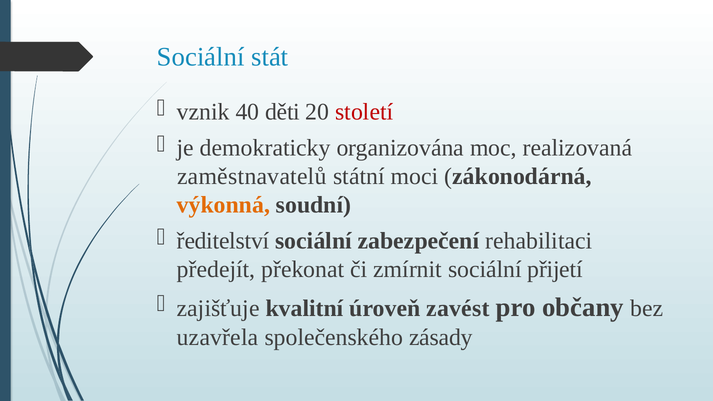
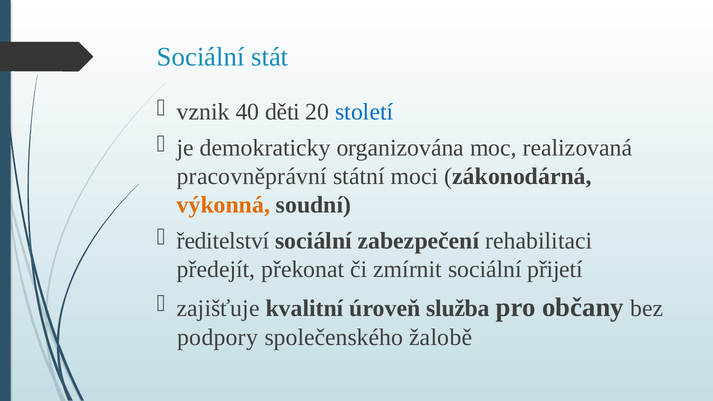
století colour: red -> blue
zaměstnavatelů: zaměstnavatelů -> pracovněprávní
zavést: zavést -> služba
uzavřela: uzavřela -> podpory
zásady: zásady -> žalobě
